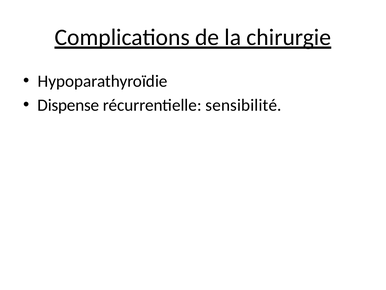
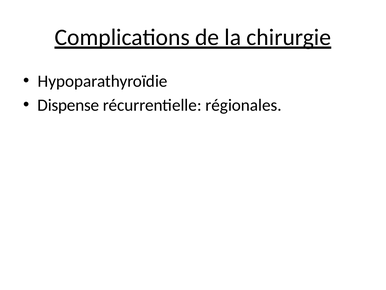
sensibilité: sensibilité -> régionales
